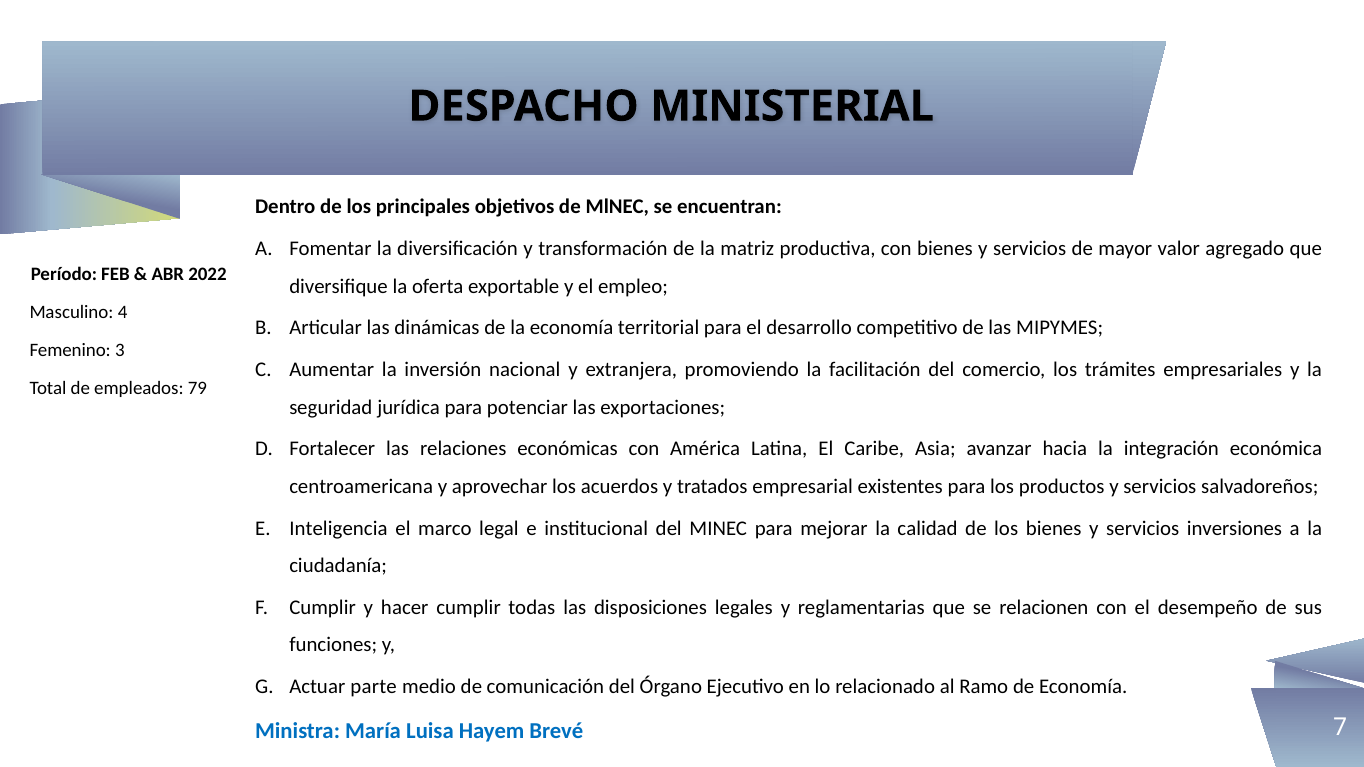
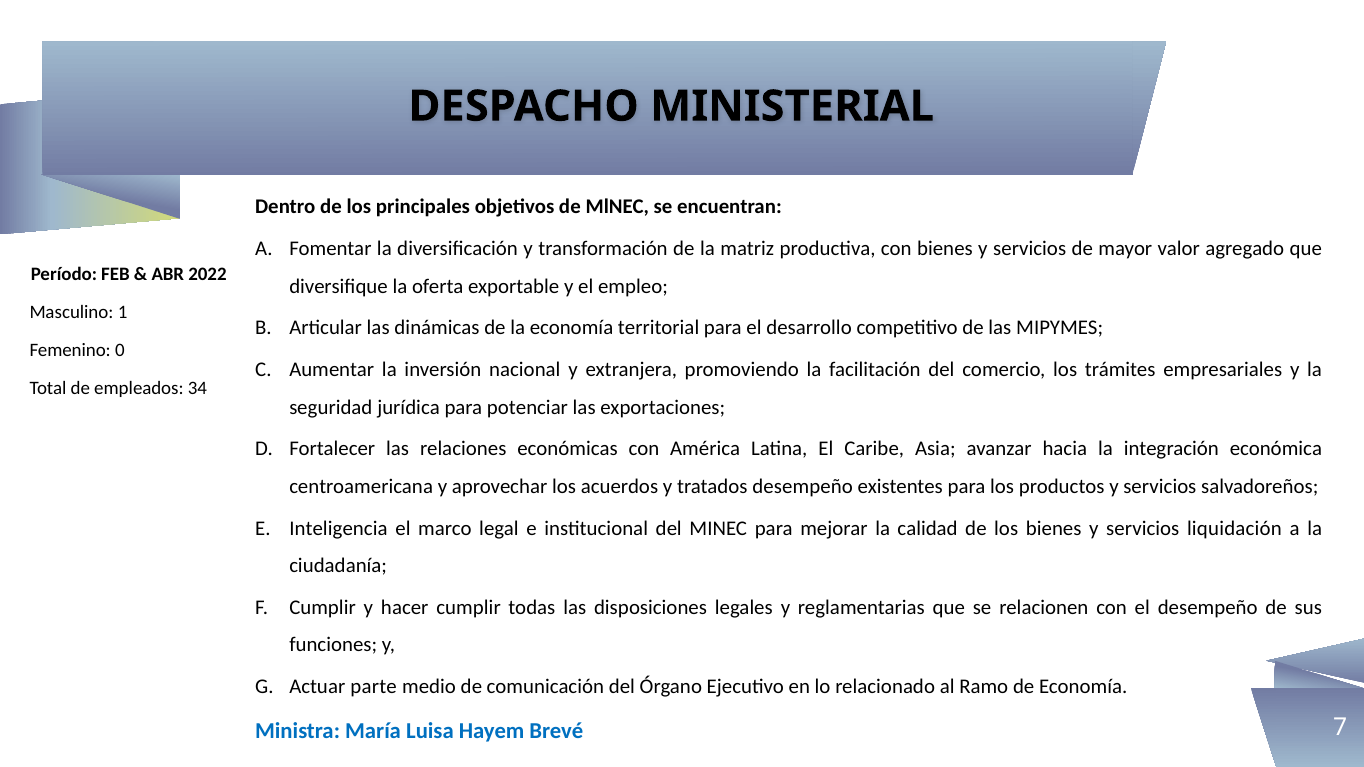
4: 4 -> 1
3: 3 -> 0
79: 79 -> 34
tratados empresarial: empresarial -> desempeño
inversiones: inversiones -> liquidación
